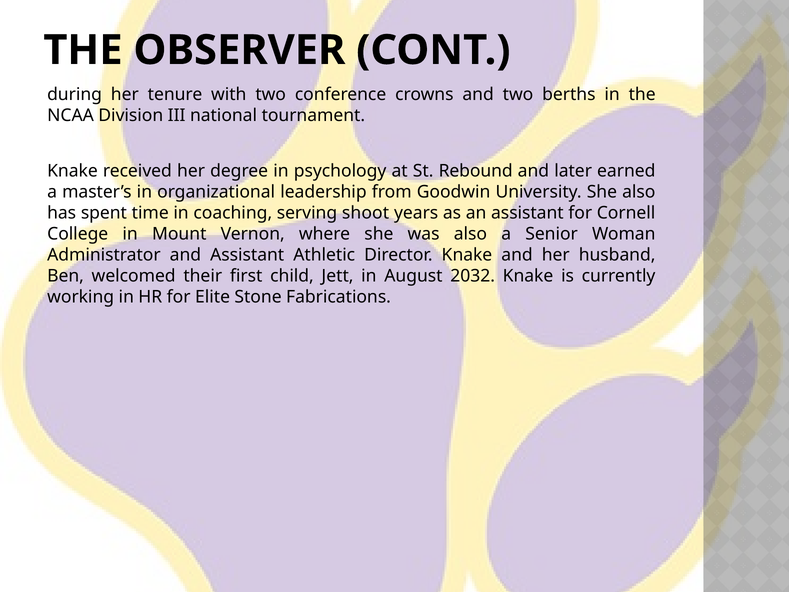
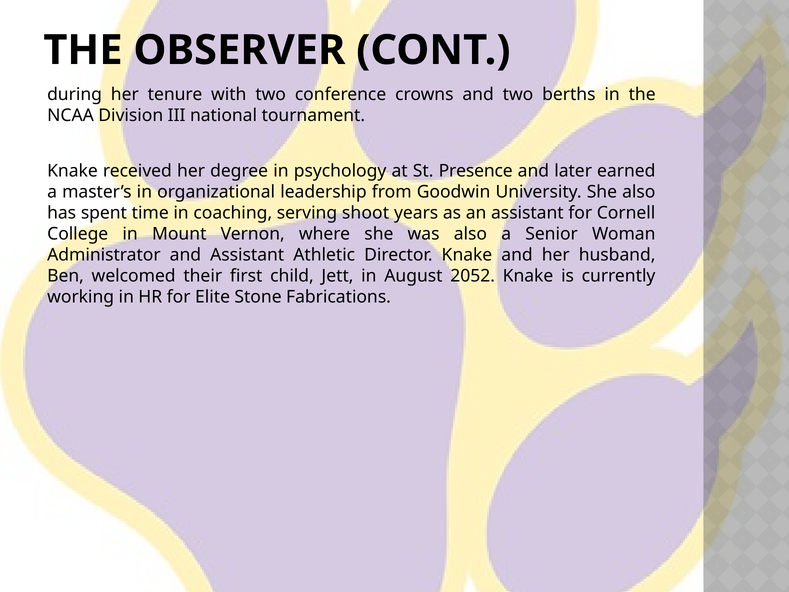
Rebound: Rebound -> Presence
2032: 2032 -> 2052
